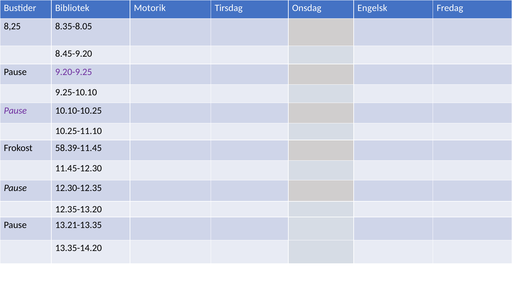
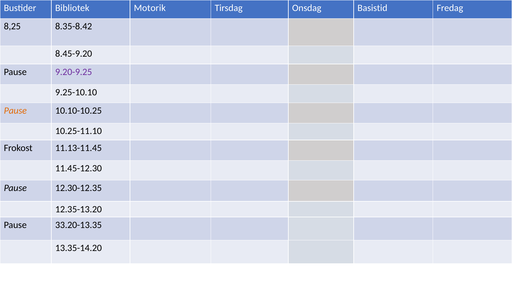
Engelsk: Engelsk -> Basistid
8.35-8.05: 8.35-8.05 -> 8.35-8.42
Pause at (15, 111) colour: purple -> orange
58.39-11.45: 58.39-11.45 -> 11.13-11.45
13.21-13.35: 13.21-13.35 -> 33.20-13.35
